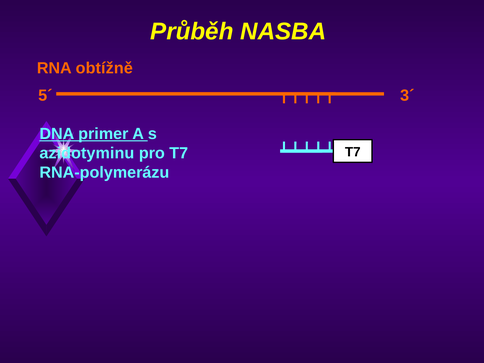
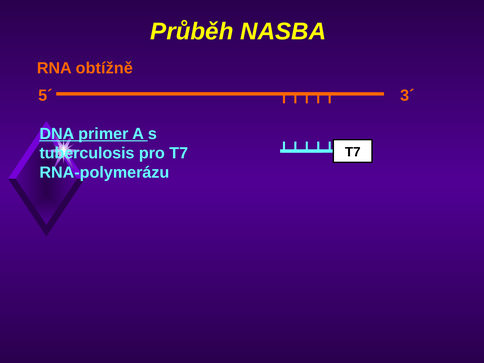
azidotyminu: azidotyminu -> tuberculosis
